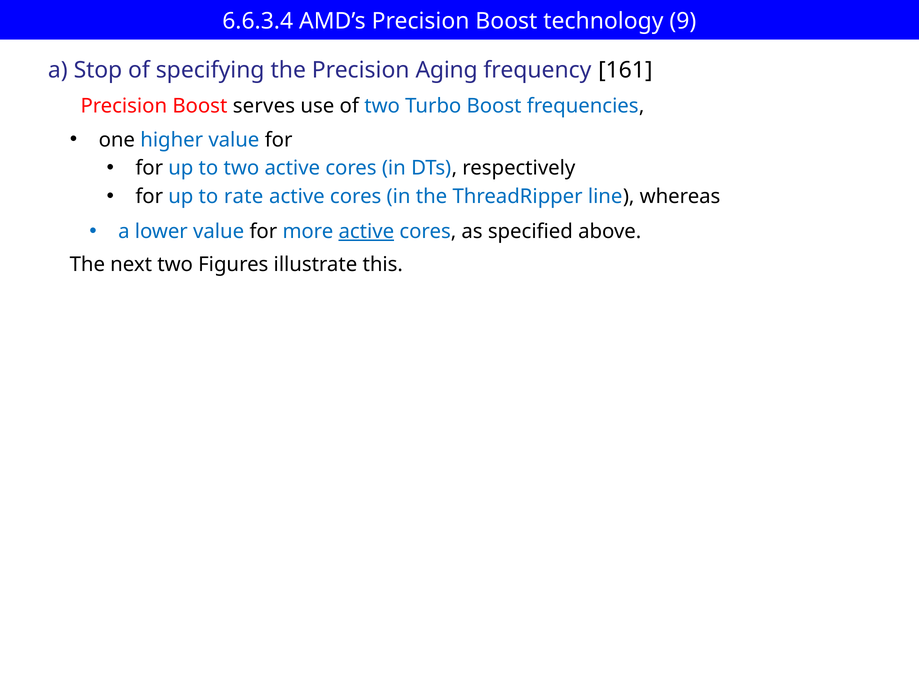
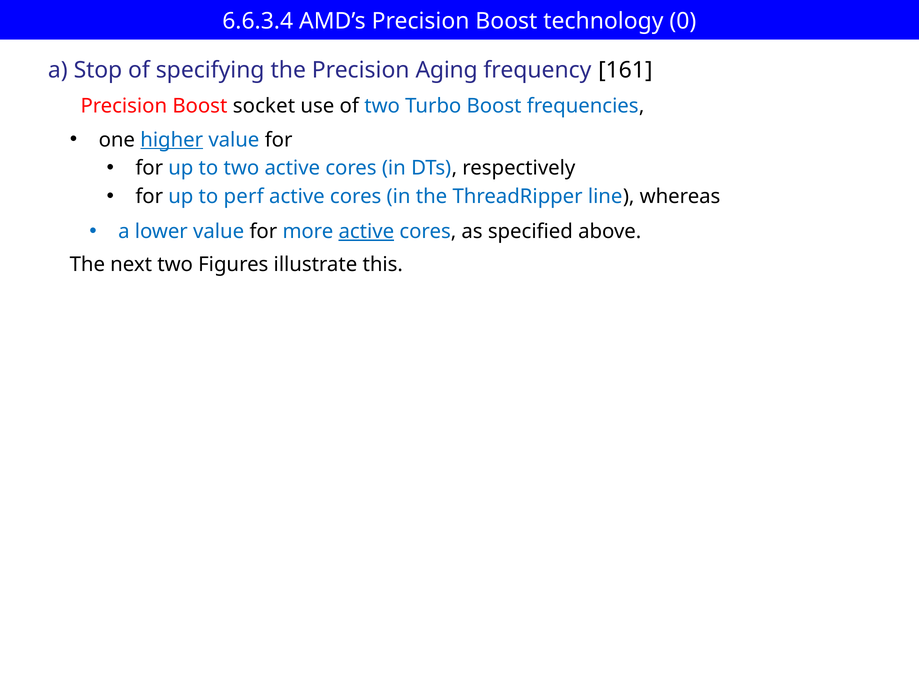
9: 9 -> 0
serves: serves -> socket
higher underline: none -> present
rate: rate -> perf
